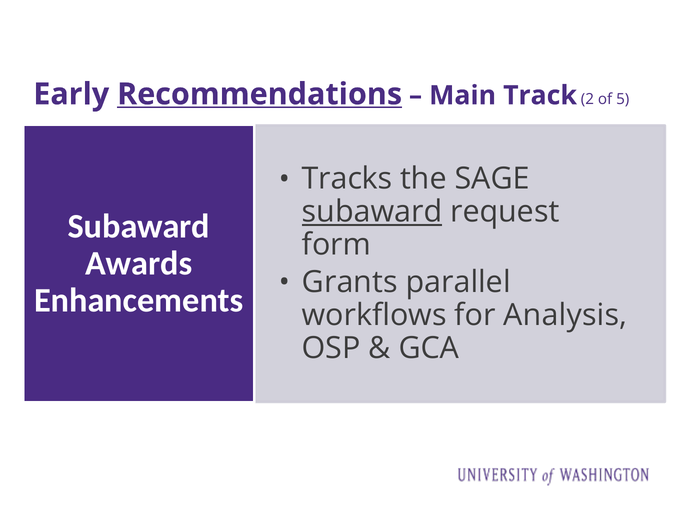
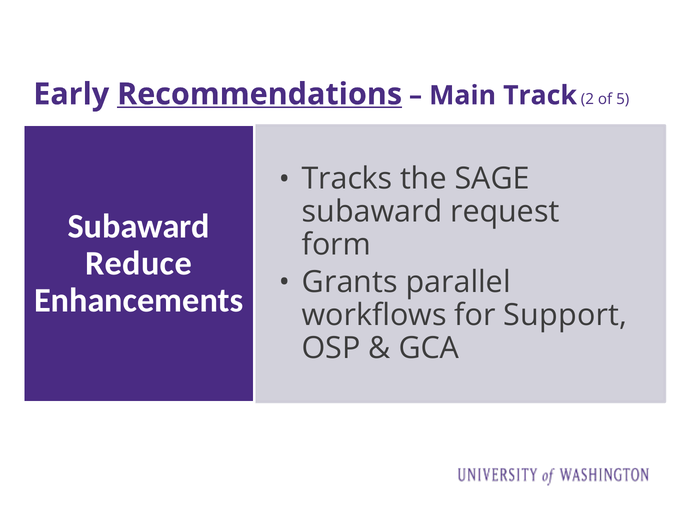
subaward at (372, 212) underline: present -> none
Awards: Awards -> Reduce
Analysis: Analysis -> Support
